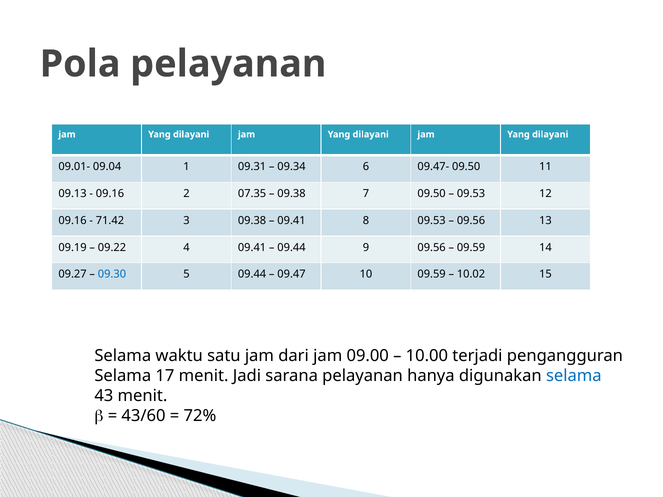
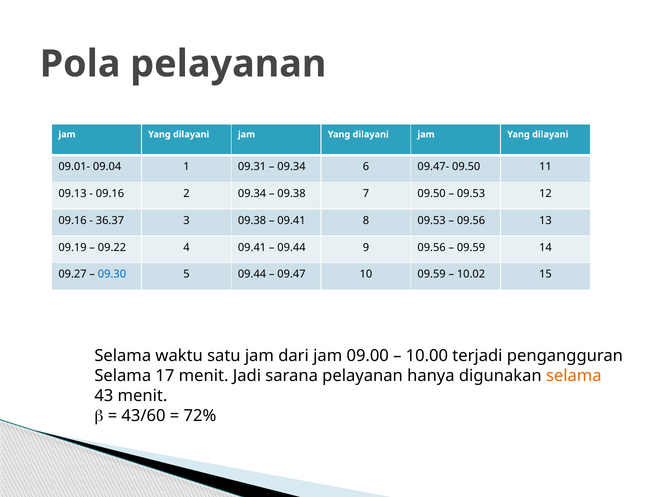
2 07.35: 07.35 -> 09.34
71.42: 71.42 -> 36.37
selama at (574, 376) colour: blue -> orange
